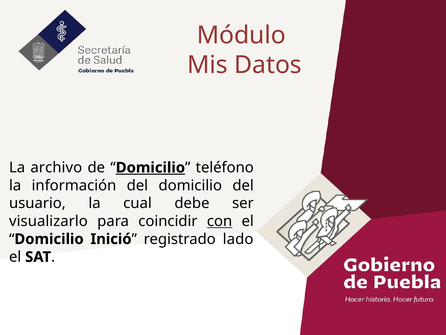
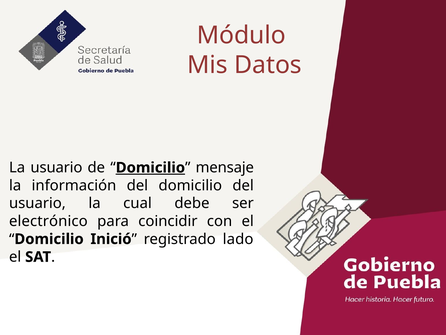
La archivo: archivo -> usuario
teléfono: teléfono -> mensaje
visualizarlo: visualizarlo -> electrónico
con underline: present -> none
